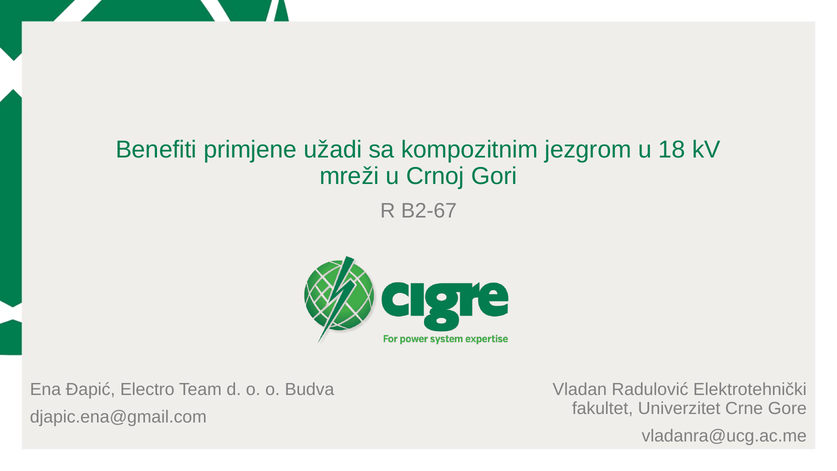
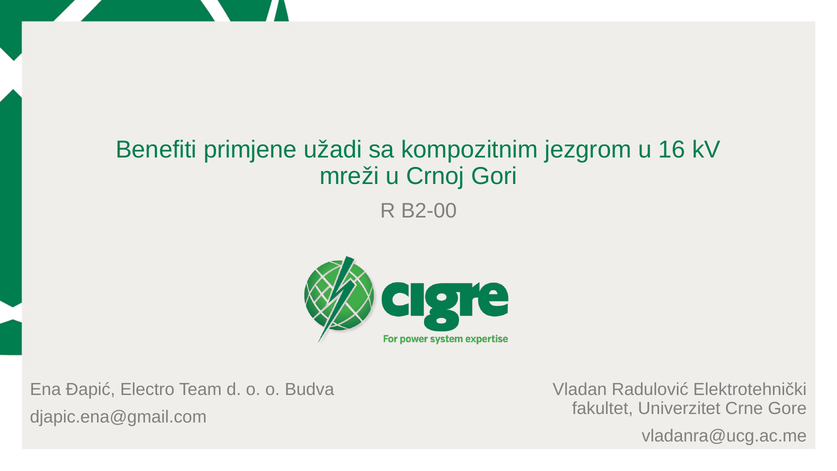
18: 18 -> 16
B2-67: B2-67 -> B2-00
